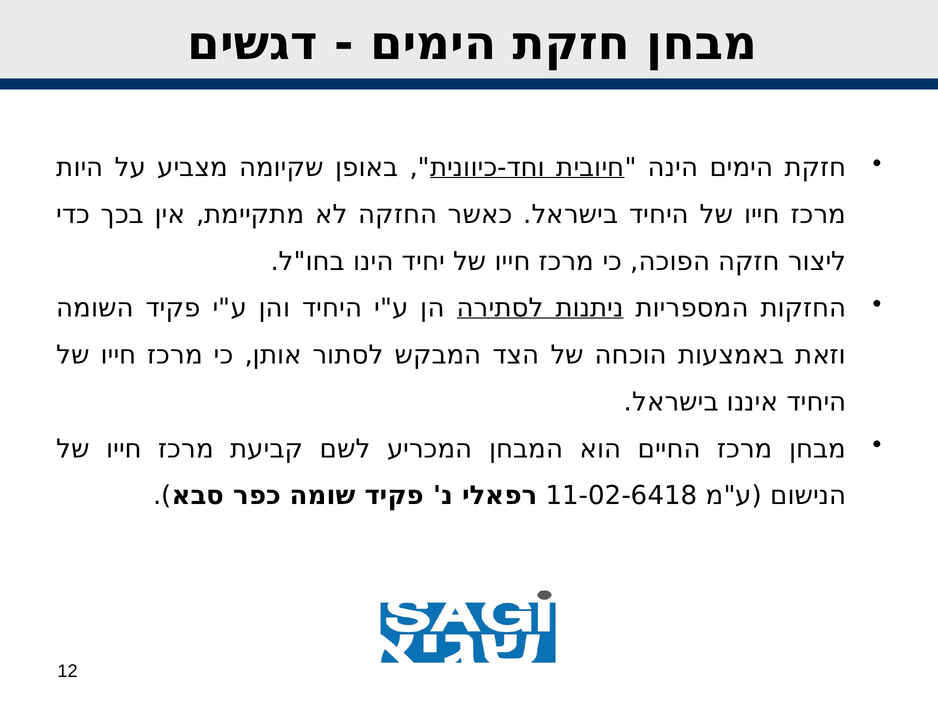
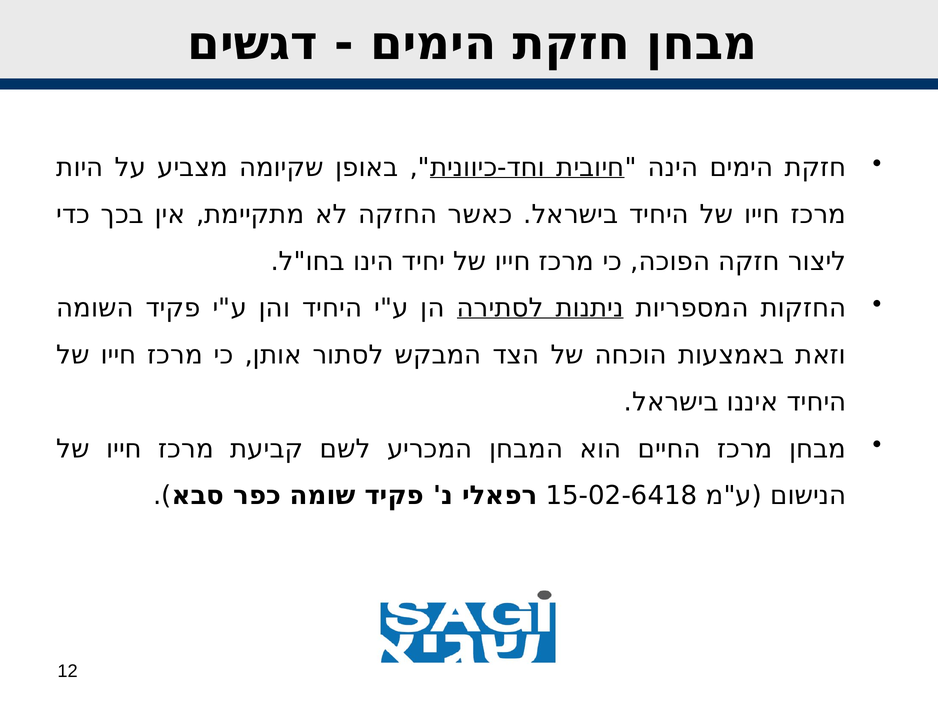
11-02-6418: 11-02-6418 -> 15-02-6418
